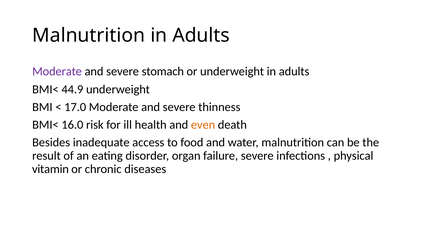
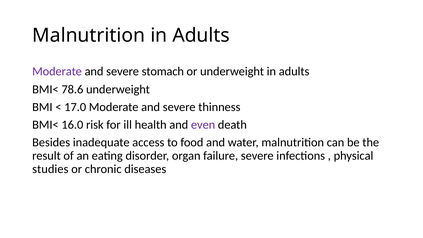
44.9: 44.9 -> 78.6
even colour: orange -> purple
vitamin: vitamin -> studies
